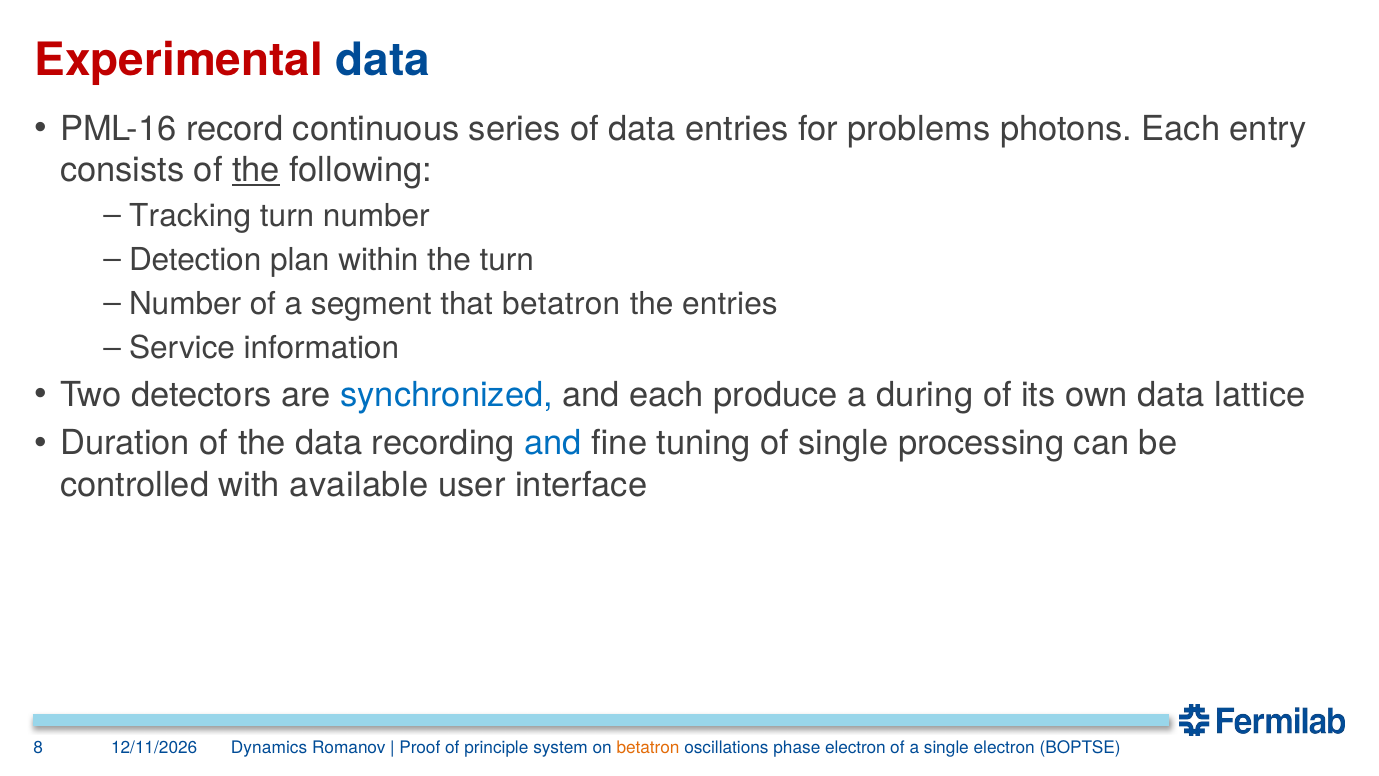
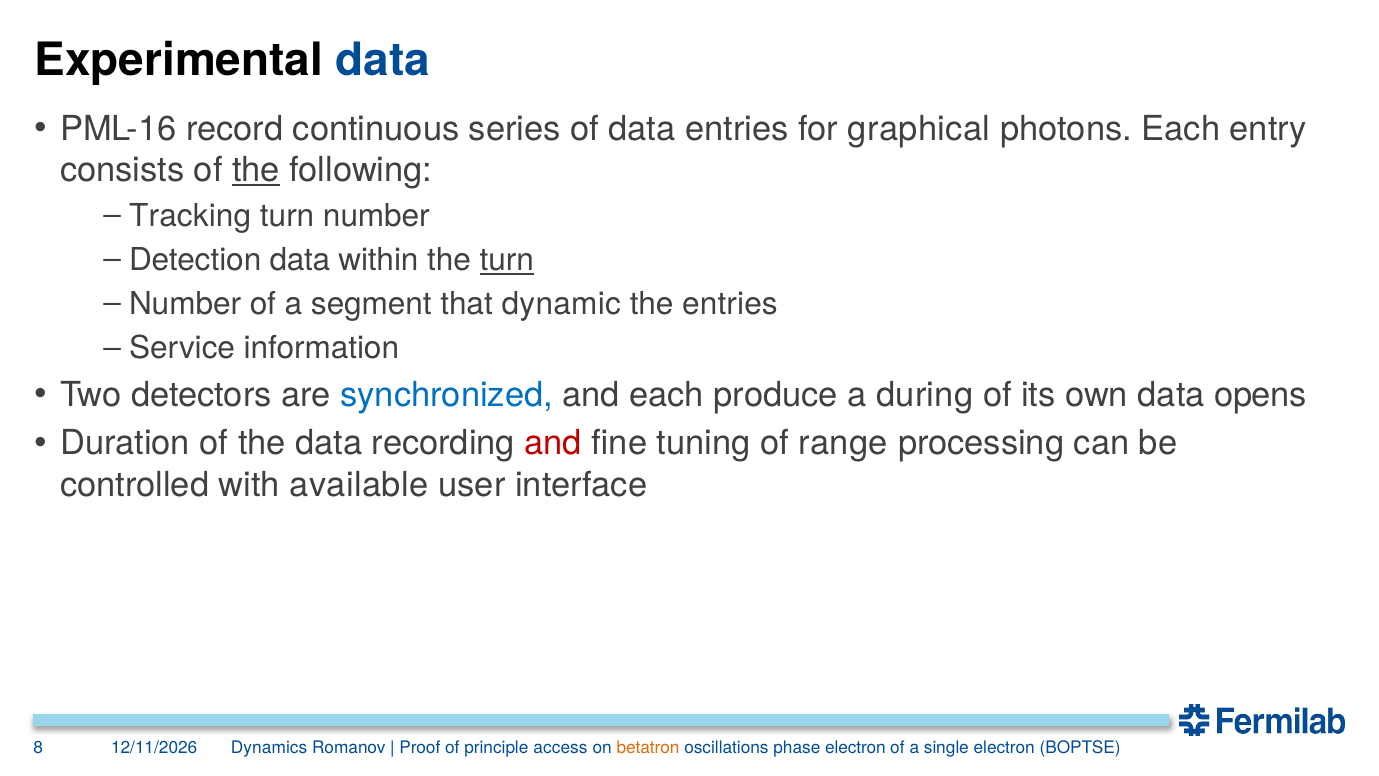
Experimental colour: red -> black
problems: problems -> graphical
Detection plan: plan -> data
turn at (507, 260) underline: none -> present
that betatron: betatron -> dynamic
lattice: lattice -> opens
and at (553, 443) colour: blue -> red
of single: single -> range
system: system -> access
